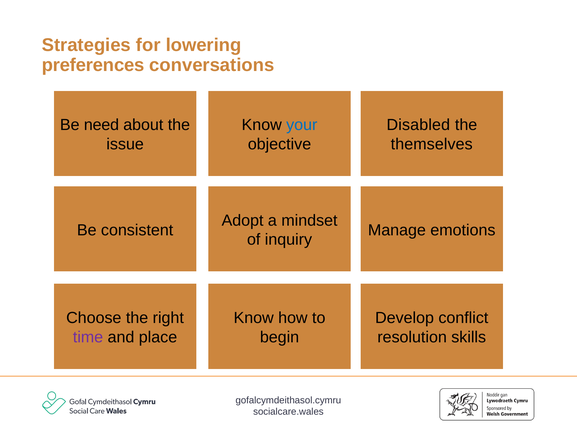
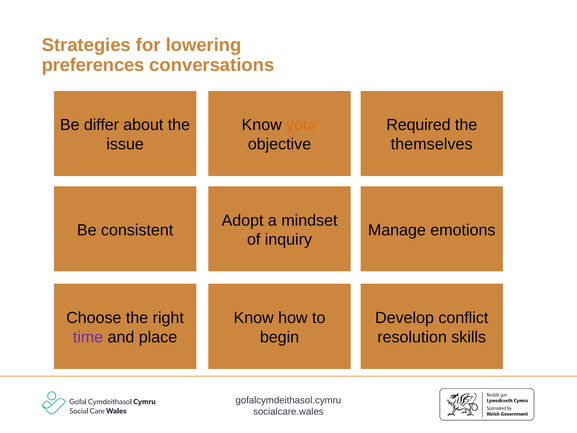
need: need -> differ
your colour: blue -> orange
Disabled: Disabled -> Required
